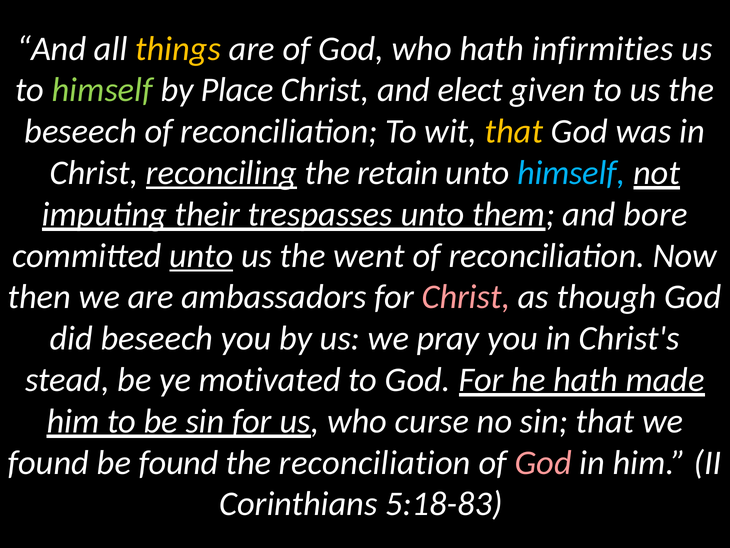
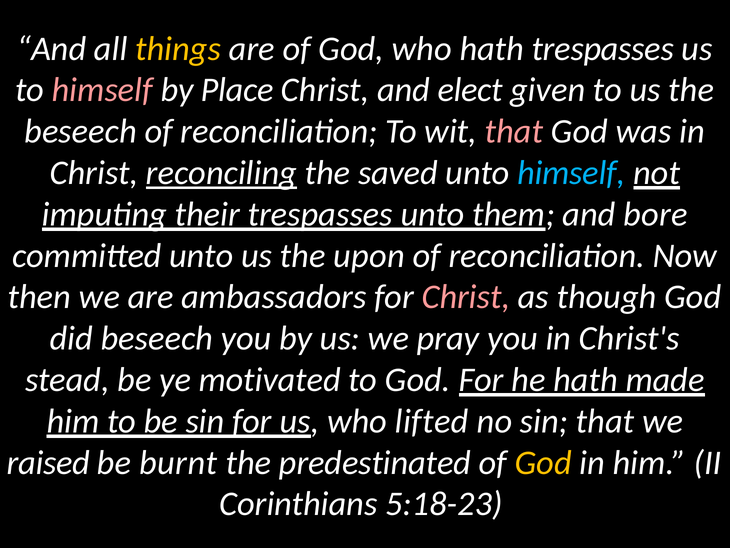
hath infirmities: infirmities -> trespasses
himself at (102, 90) colour: light green -> pink
that at (514, 131) colour: yellow -> pink
retain: retain -> saved
unto at (201, 255) underline: present -> none
went: went -> upon
curse: curse -> lifted
found at (48, 462): found -> raised
be found: found -> burnt
the reconciliation: reconciliation -> predestinated
God at (543, 462) colour: pink -> yellow
5:18-83: 5:18-83 -> 5:18-23
